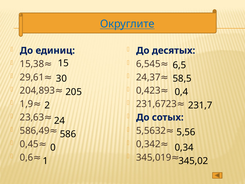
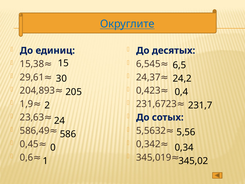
58,5: 58,5 -> 24,2
